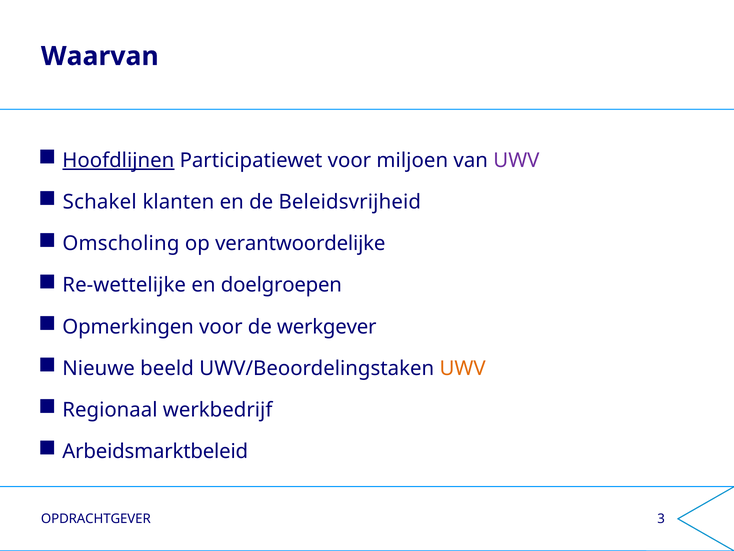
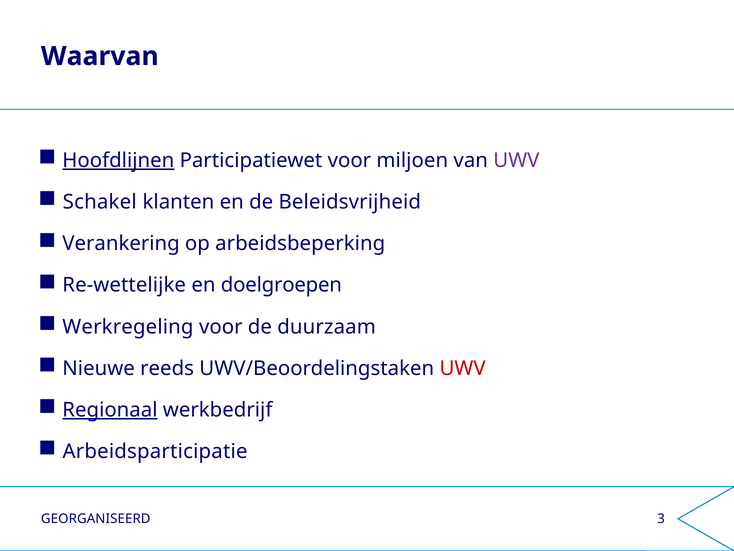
Omscholing: Omscholing -> Verankering
verantwoordelijke: verantwoordelijke -> arbeidsbeperking
Opmerkingen: Opmerkingen -> Werkregeling
werkgever: werkgever -> duurzaam
beeld: beeld -> reeds
UWV at (463, 368) colour: orange -> red
Regionaal underline: none -> present
Arbeidsmarktbeleid: Arbeidsmarktbeleid -> Arbeidsparticipatie
OPDRACHTGEVER: OPDRACHTGEVER -> GEORGANISEERD
